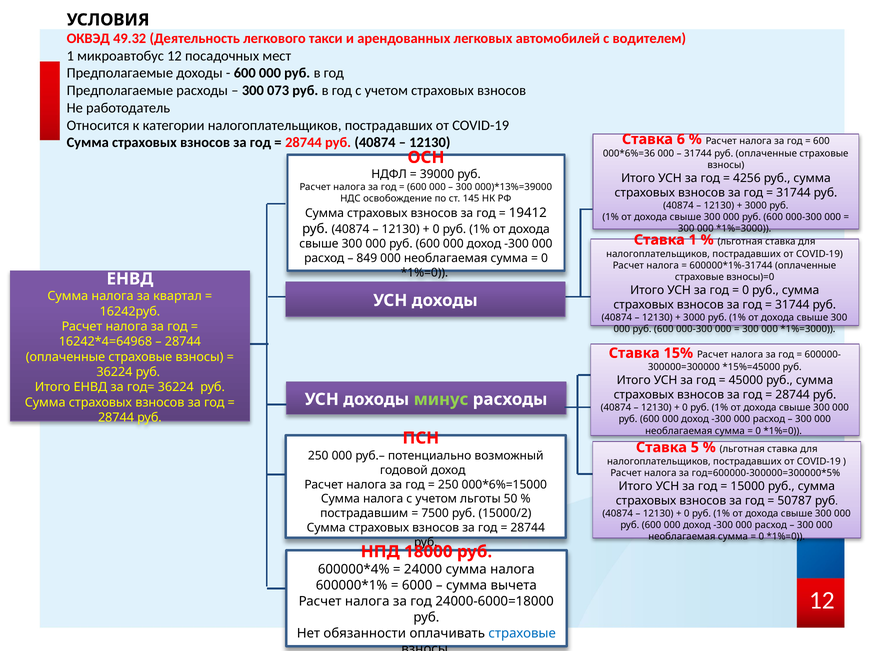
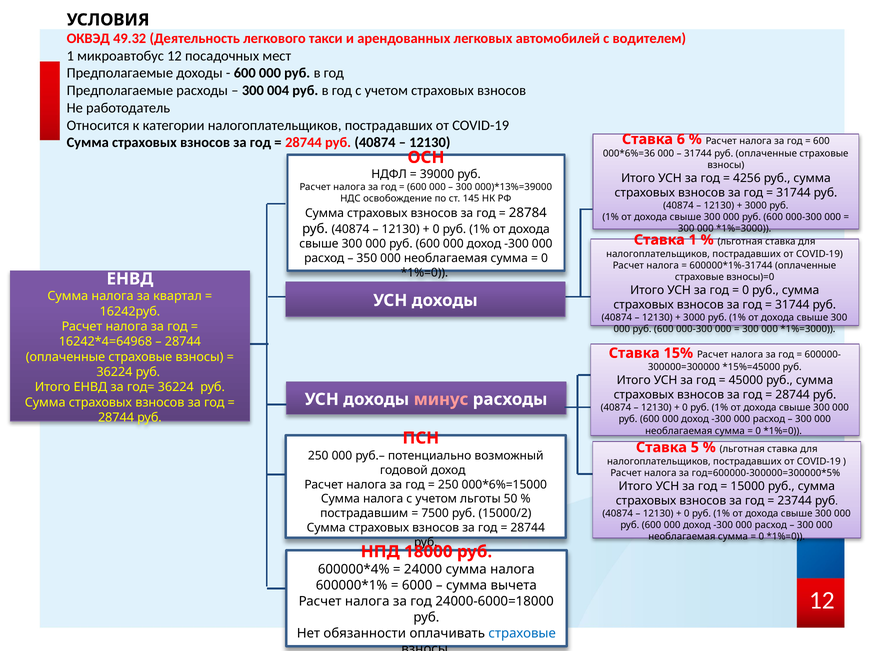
073: 073 -> 004
19412: 19412 -> 28784
849: 849 -> 350
минус colour: light green -> pink
50787: 50787 -> 23744
